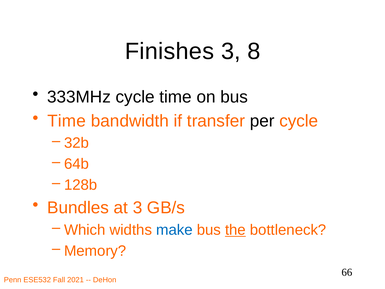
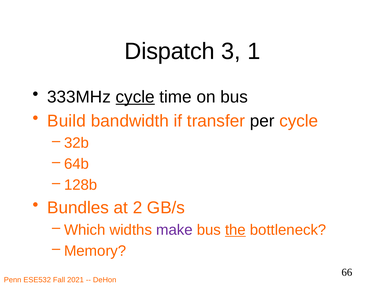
Finishes: Finishes -> Dispatch
8: 8 -> 1
cycle at (135, 97) underline: none -> present
Time at (67, 121): Time -> Build
at 3: 3 -> 2
make colour: blue -> purple
